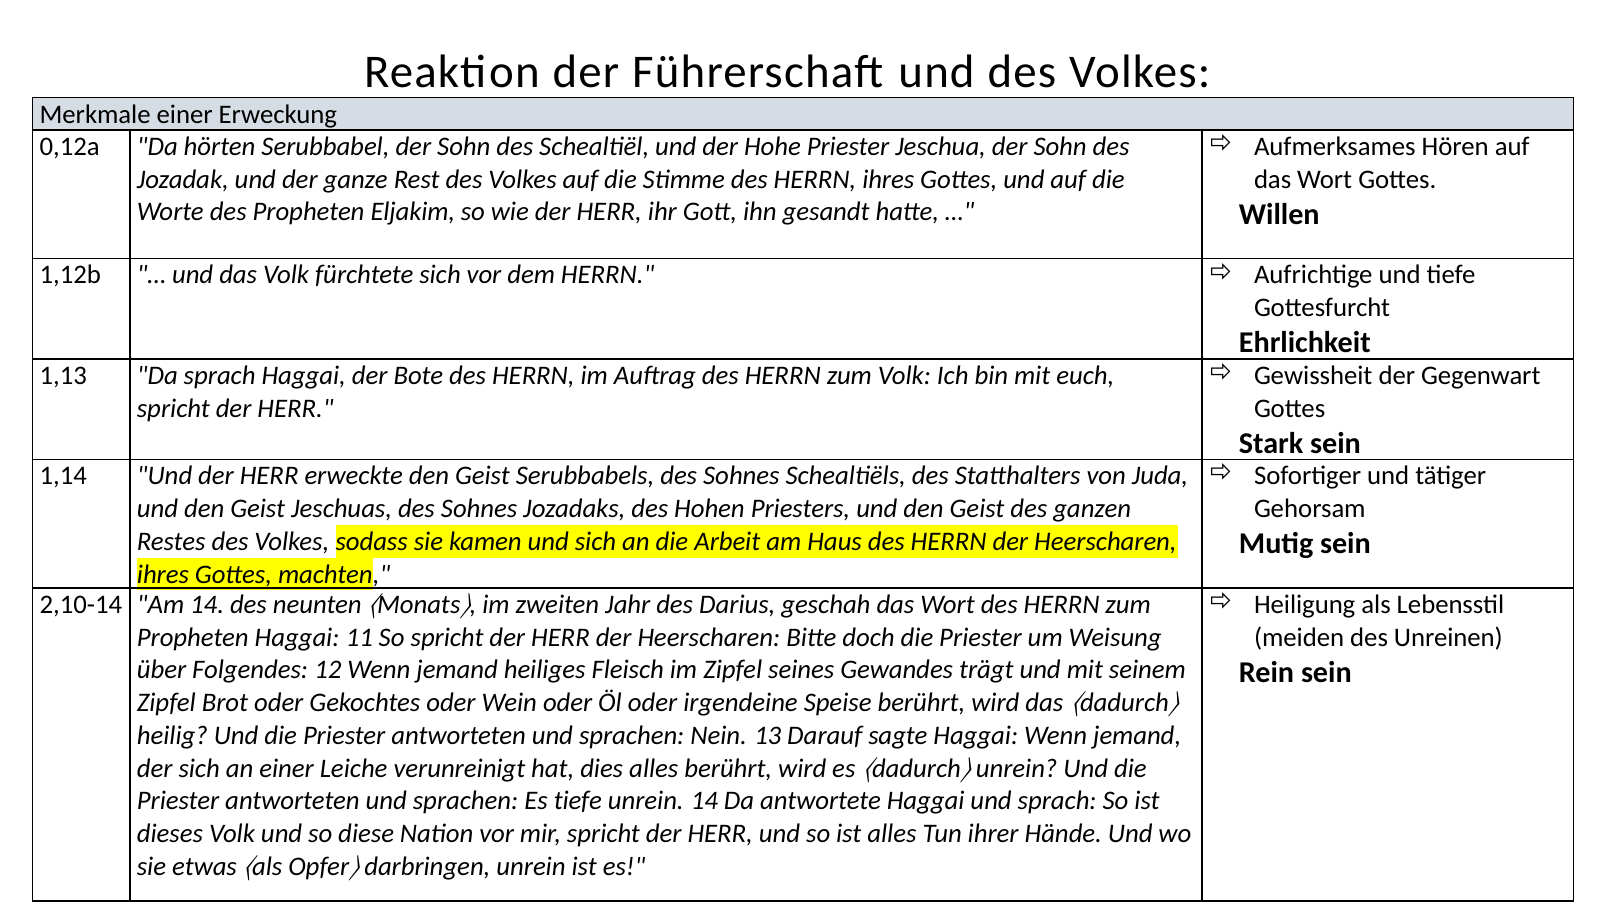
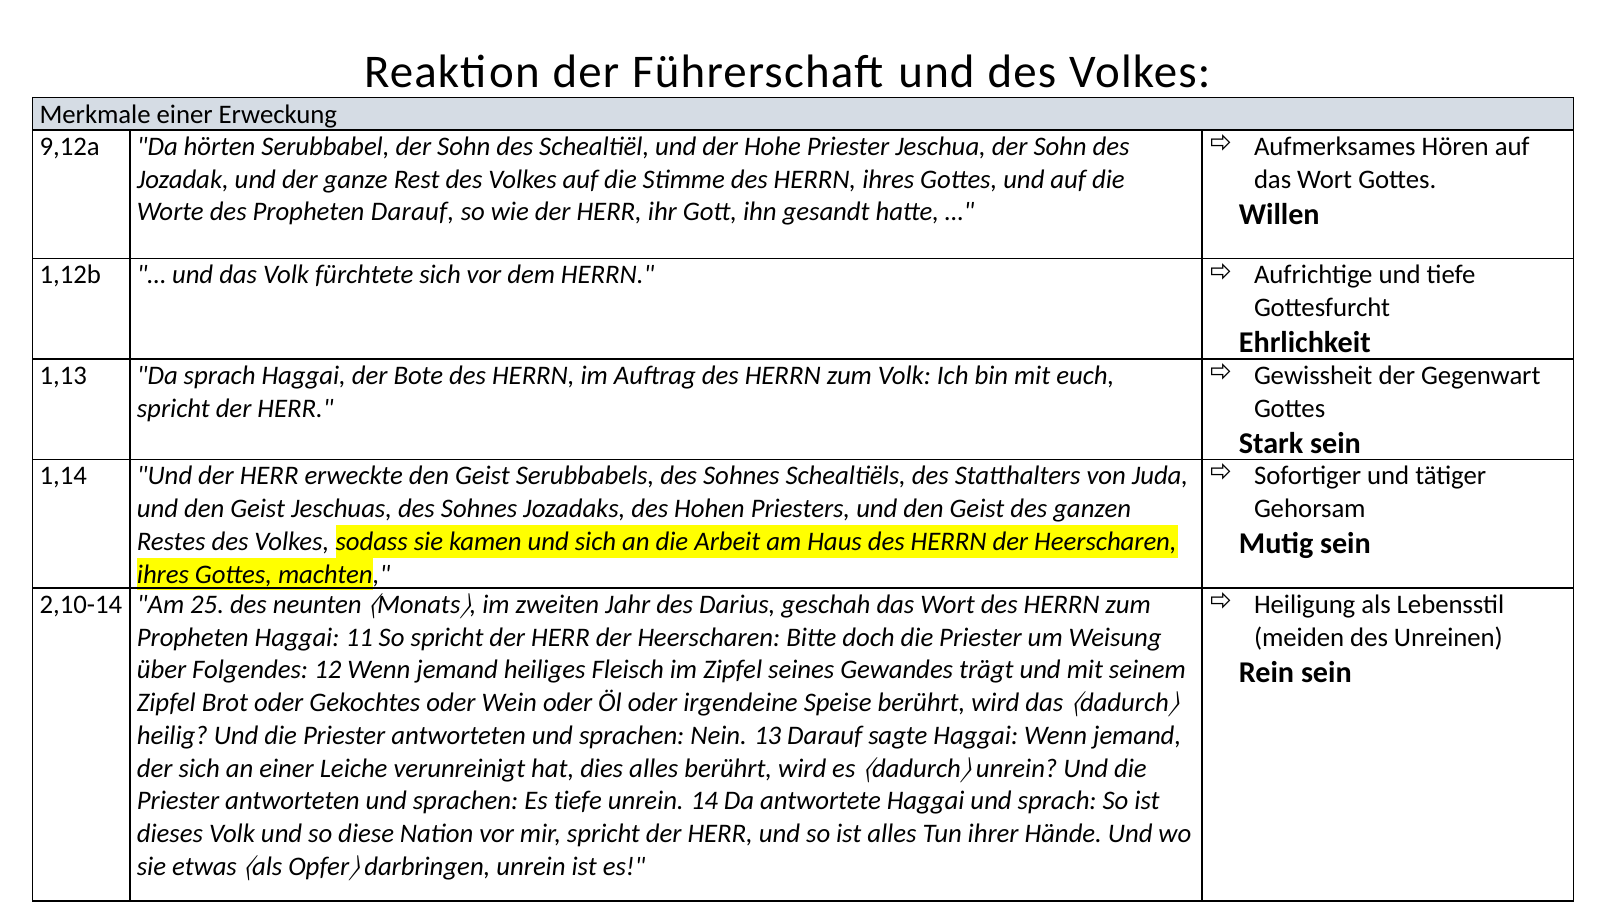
0,12a: 0,12a -> 9,12a
Propheten Eljakim: Eljakim -> Darauf
Am 14: 14 -> 25
